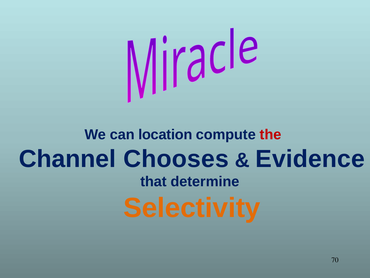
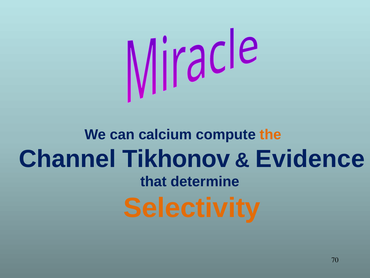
location: location -> calcium
the colour: red -> orange
Chooses: Chooses -> Tikhonov
